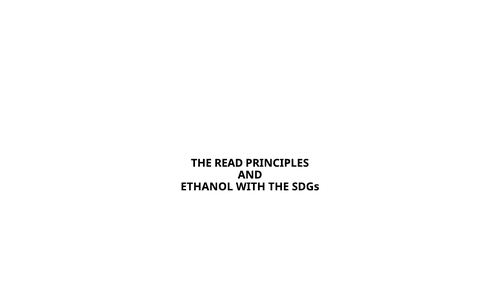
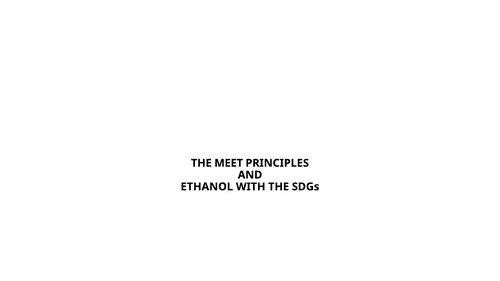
READ: READ -> MEET
